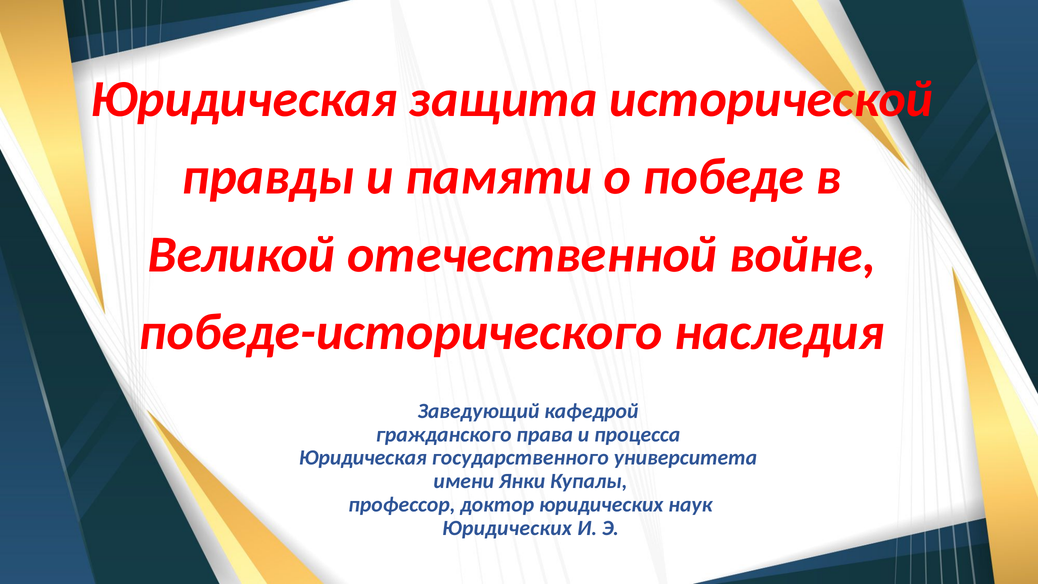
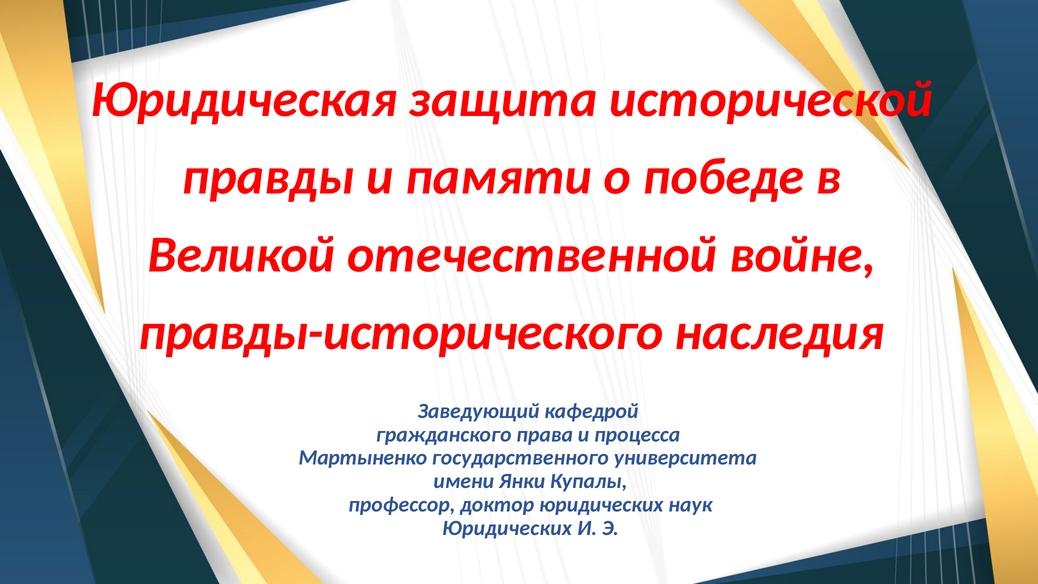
победе-исторического: победе-исторического -> правды-исторического
Юридическая at (363, 458): Юридическая -> Мартыненко
